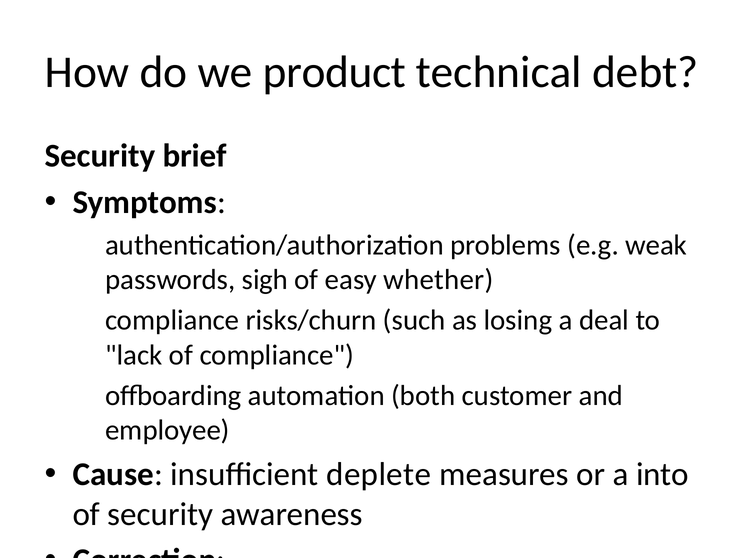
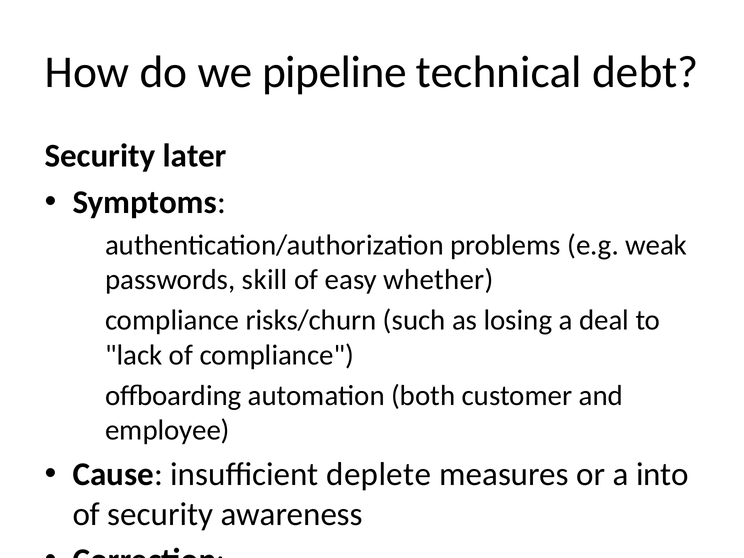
product: product -> pipeline
brief: brief -> later
sigh: sigh -> skill
